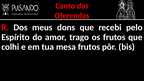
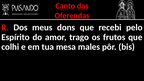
mesa frutos: frutos -> males
